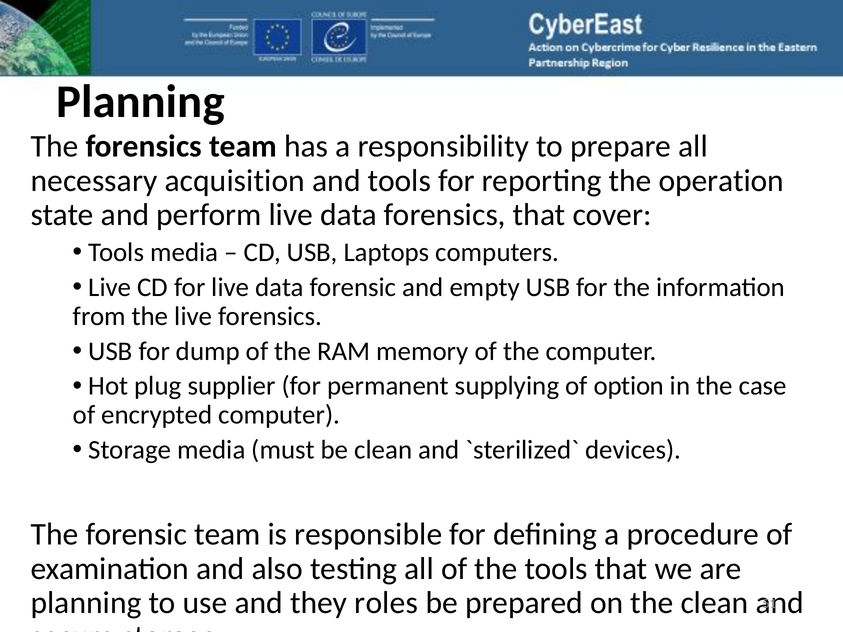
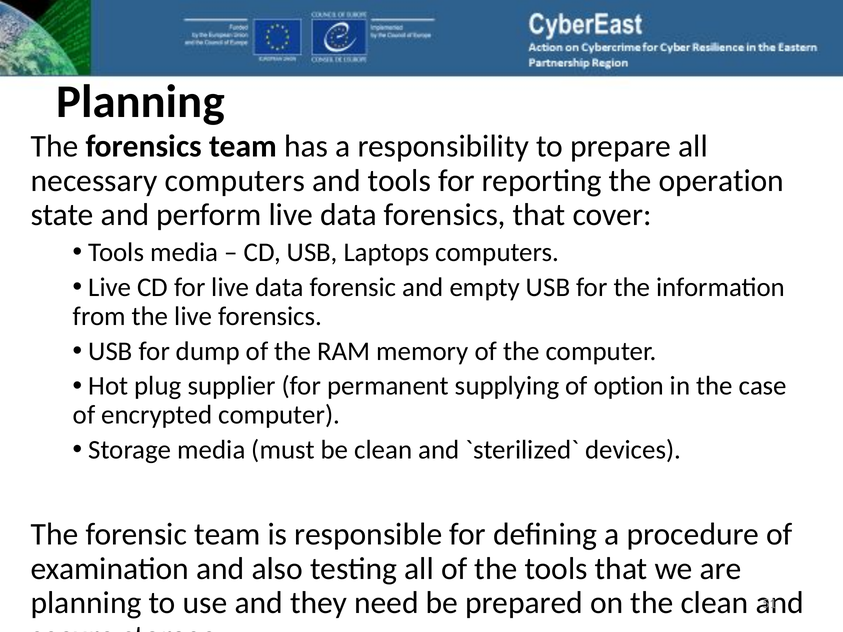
necessary acquisition: acquisition -> computers
roles: roles -> need
